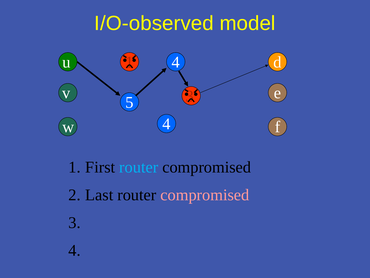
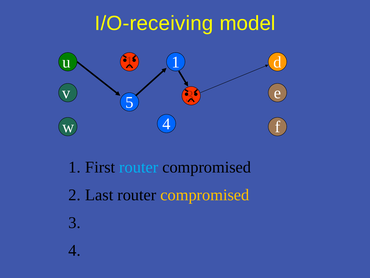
I/O-observed: I/O-observed -> I/O-receiving
4 at (176, 62): 4 -> 1
compromised at (205, 195) colour: pink -> yellow
